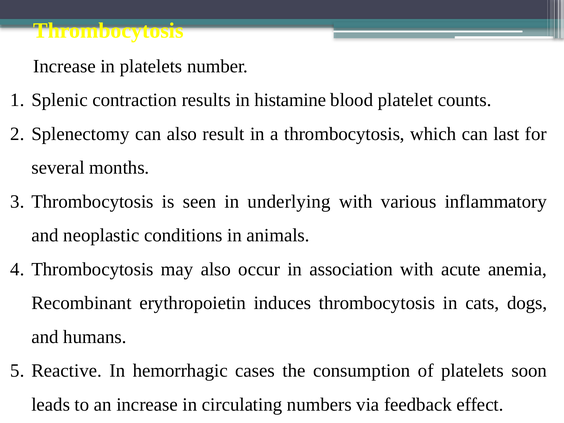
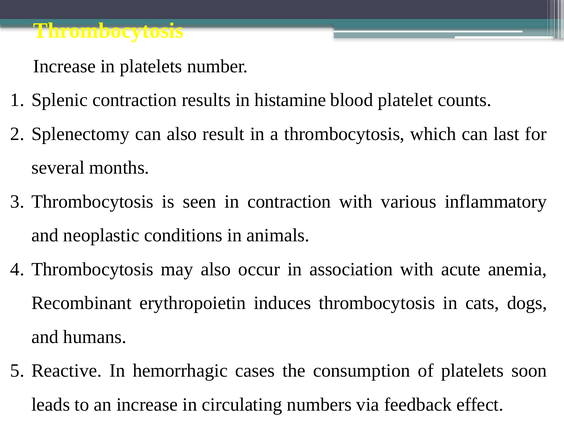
in underlying: underlying -> contraction
